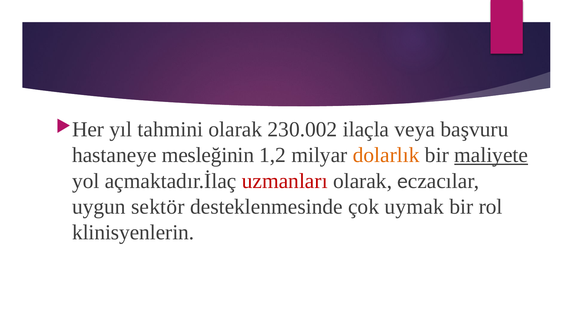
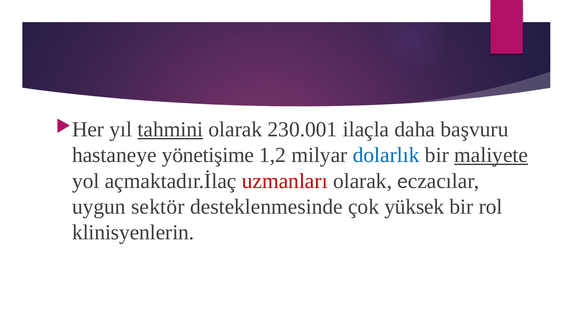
tahmini underline: none -> present
230.002: 230.002 -> 230.001
veya: veya -> daha
mesleğinin: mesleğinin -> yönetişime
dolarlık colour: orange -> blue
uymak: uymak -> yüksek
